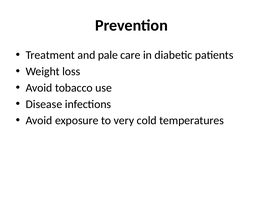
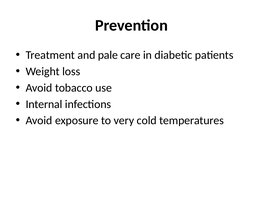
Disease: Disease -> Internal
